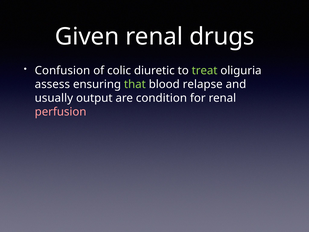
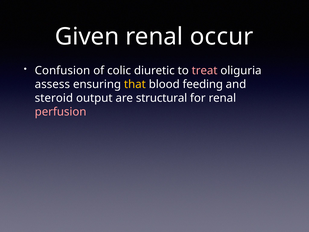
drugs: drugs -> occur
treat colour: light green -> pink
that colour: light green -> yellow
relapse: relapse -> feeding
usually: usually -> steroid
condition: condition -> structural
